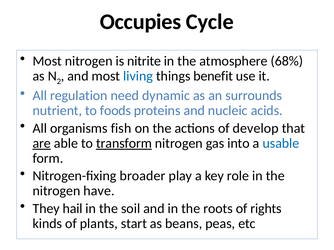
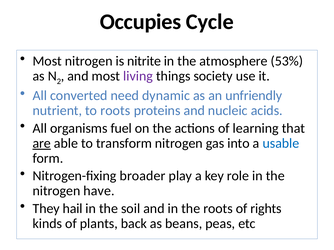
68%: 68% -> 53%
living colour: blue -> purple
benefit: benefit -> society
regulation: regulation -> converted
surrounds: surrounds -> unfriendly
to foods: foods -> roots
fish: fish -> fuel
develop: develop -> learning
transform underline: present -> none
start: start -> back
